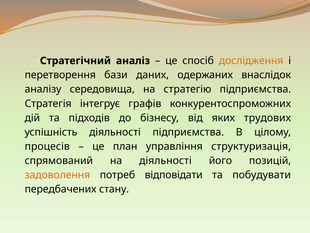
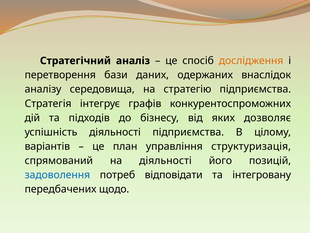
трудових: трудових -> дозволяє
процесів: процесів -> варіантів
задоволення colour: orange -> blue
побудувати: побудувати -> інтегровану
стану: стану -> щодо
